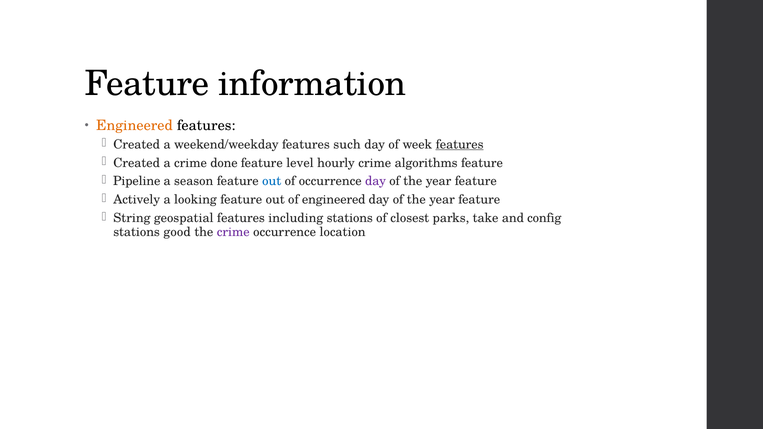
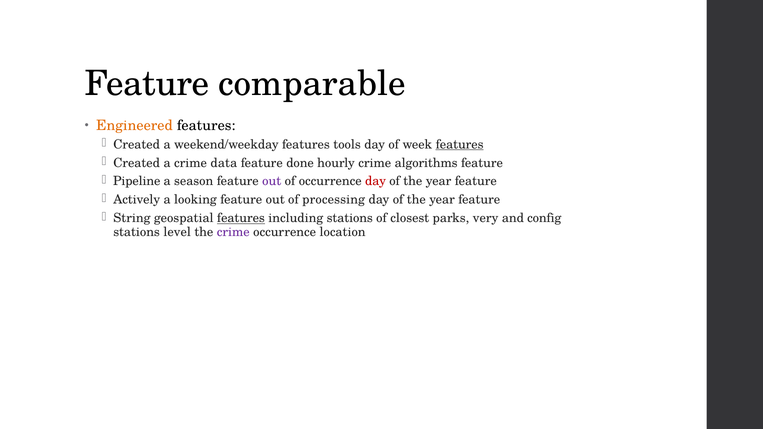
information: information -> comparable
such: such -> tools
done: done -> data
level: level -> done
out at (272, 181) colour: blue -> purple
day at (376, 181) colour: purple -> red
of engineered: engineered -> processing
features at (241, 218) underline: none -> present
take: take -> very
good: good -> level
